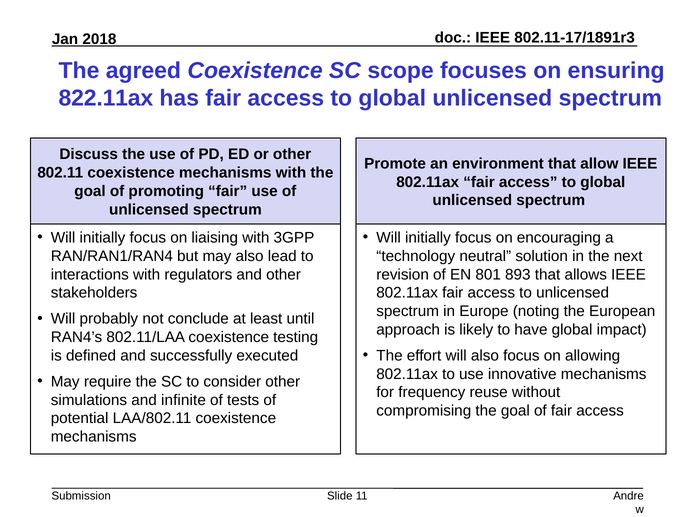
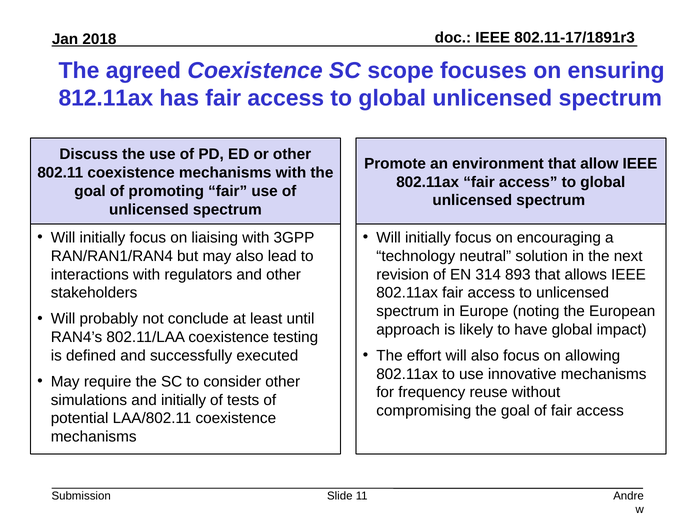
822.11ax: 822.11ax -> 812.11ax
801: 801 -> 314
and infinite: infinite -> initially
